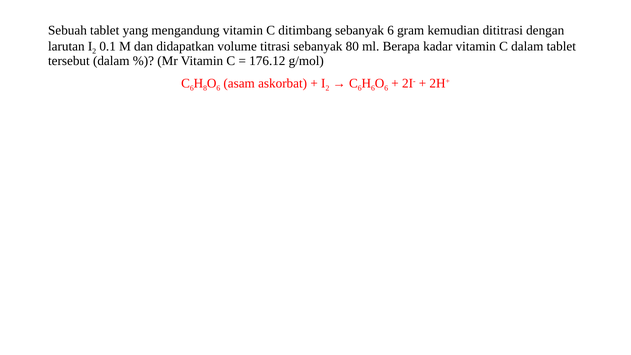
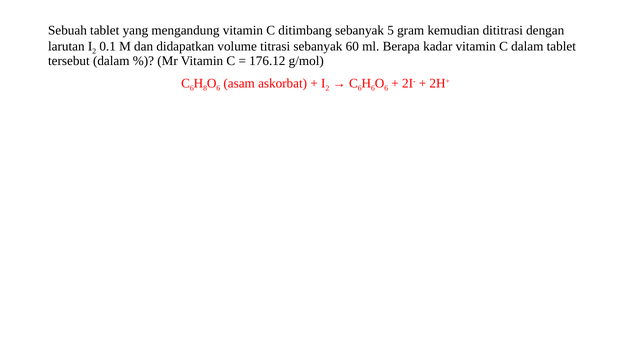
sebanyak 6: 6 -> 5
80: 80 -> 60
